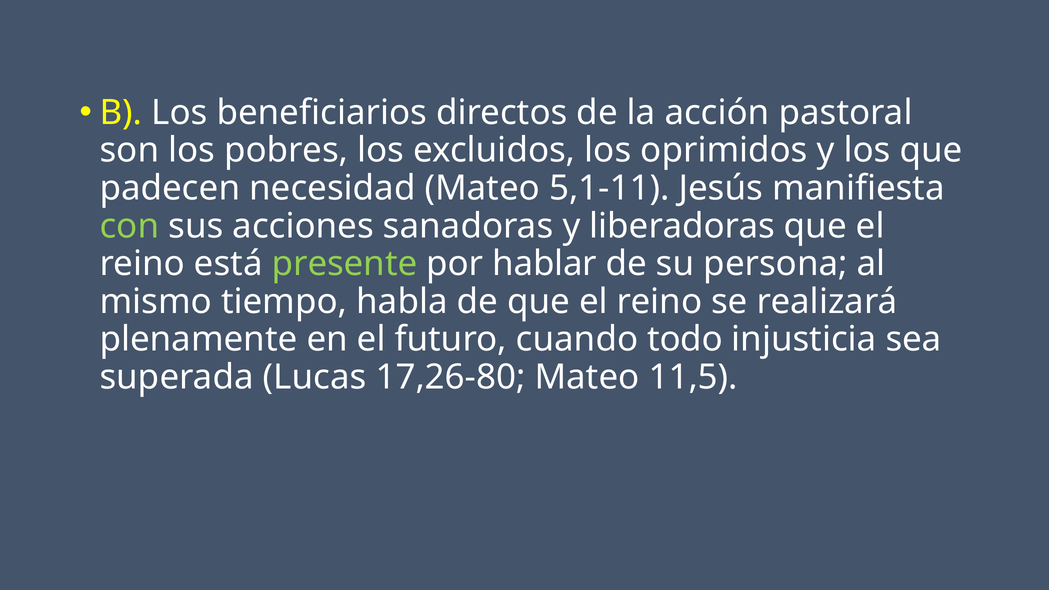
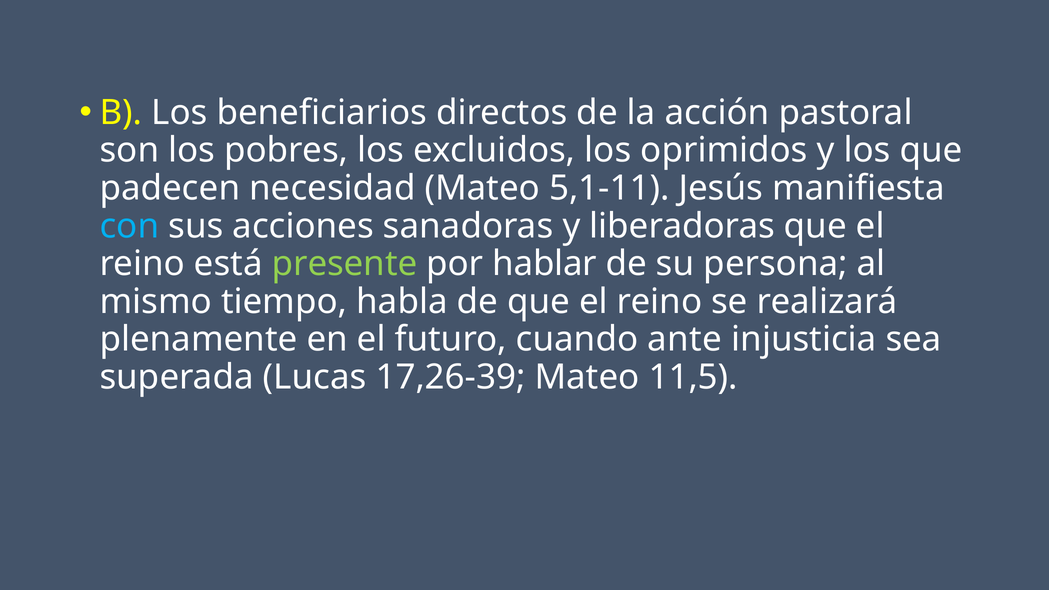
con colour: light green -> light blue
todo: todo -> ante
17,26-80: 17,26-80 -> 17,26-39
